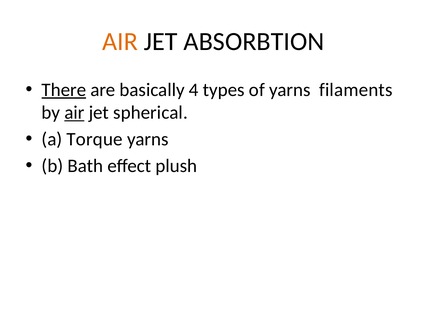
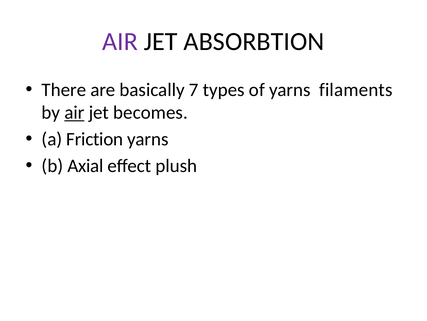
AIR at (120, 41) colour: orange -> purple
There underline: present -> none
4: 4 -> 7
spherical: spherical -> becomes
Torque: Torque -> Friction
Bath: Bath -> Axial
